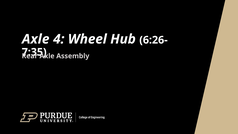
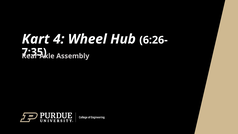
Axle at (36, 39): Axle -> Kart
